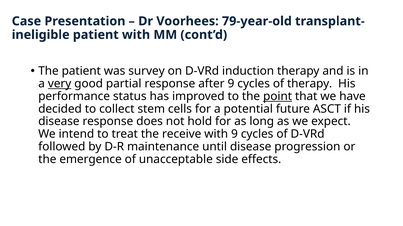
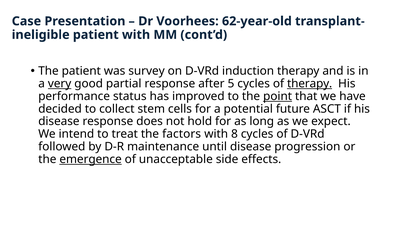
79-year-old: 79-year-old -> 62-year-old
after 9: 9 -> 5
therapy at (310, 84) underline: none -> present
receive: receive -> factors
with 9: 9 -> 8
emergence underline: none -> present
